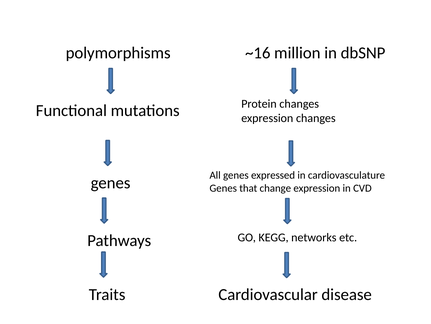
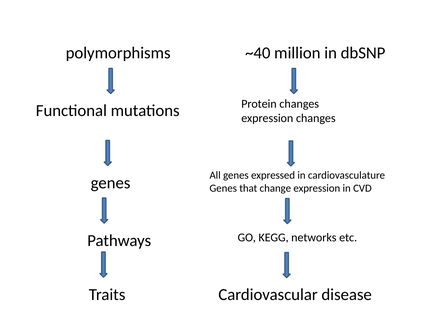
~16: ~16 -> ~40
